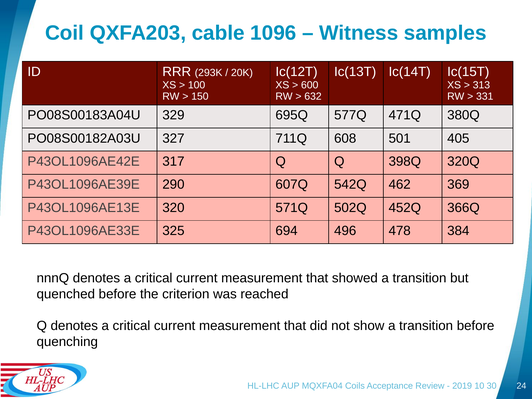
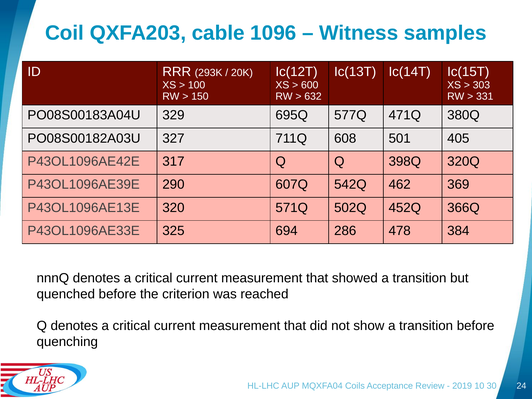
313: 313 -> 303
496: 496 -> 286
